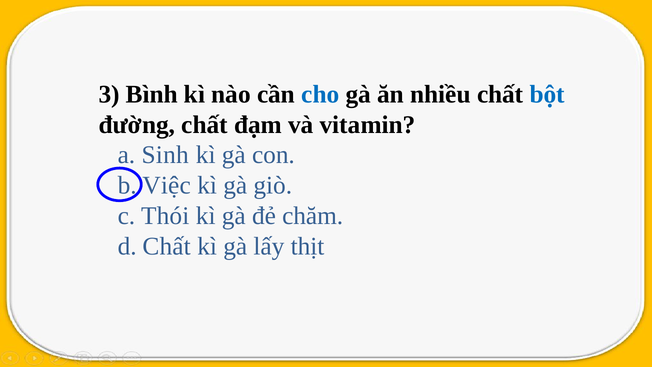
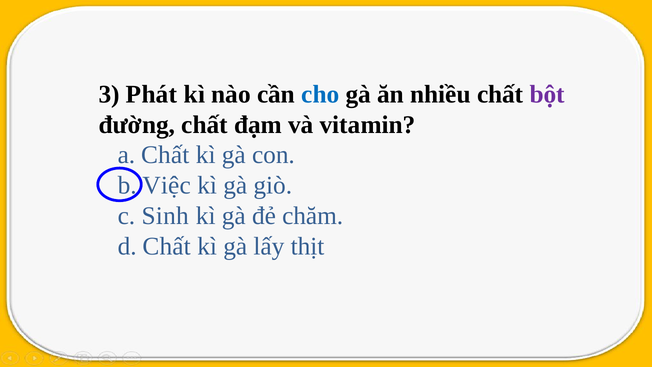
Bình: Bình -> Phát
bột colour: blue -> purple
a Sinh: Sinh -> Chất
Thói: Thói -> Sinh
